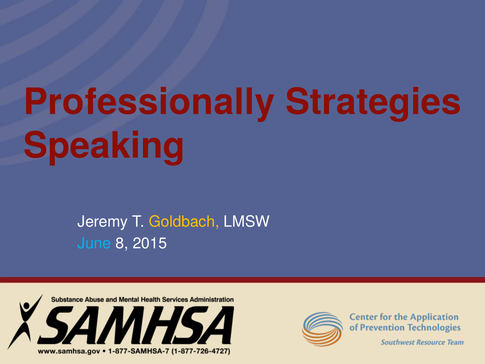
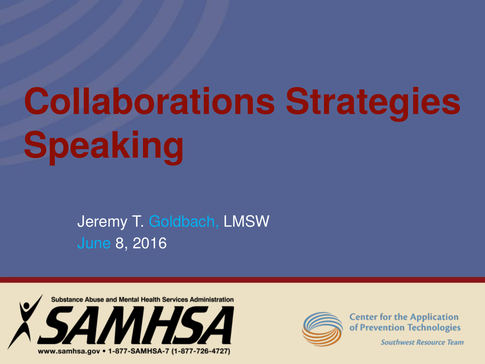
Professionally: Professionally -> Collaborations
Goldbach colour: yellow -> light blue
2015: 2015 -> 2016
